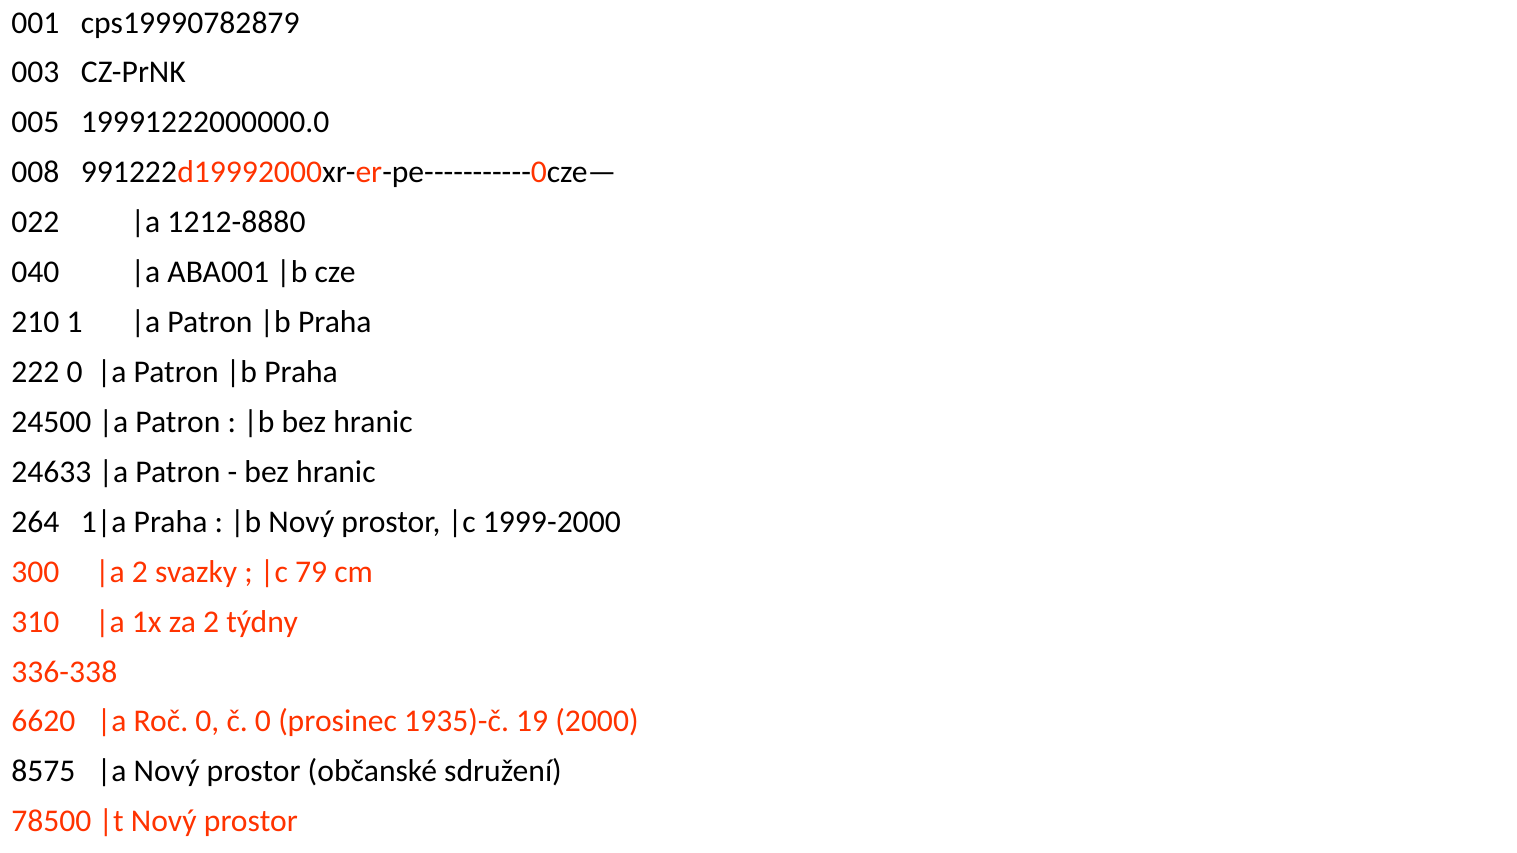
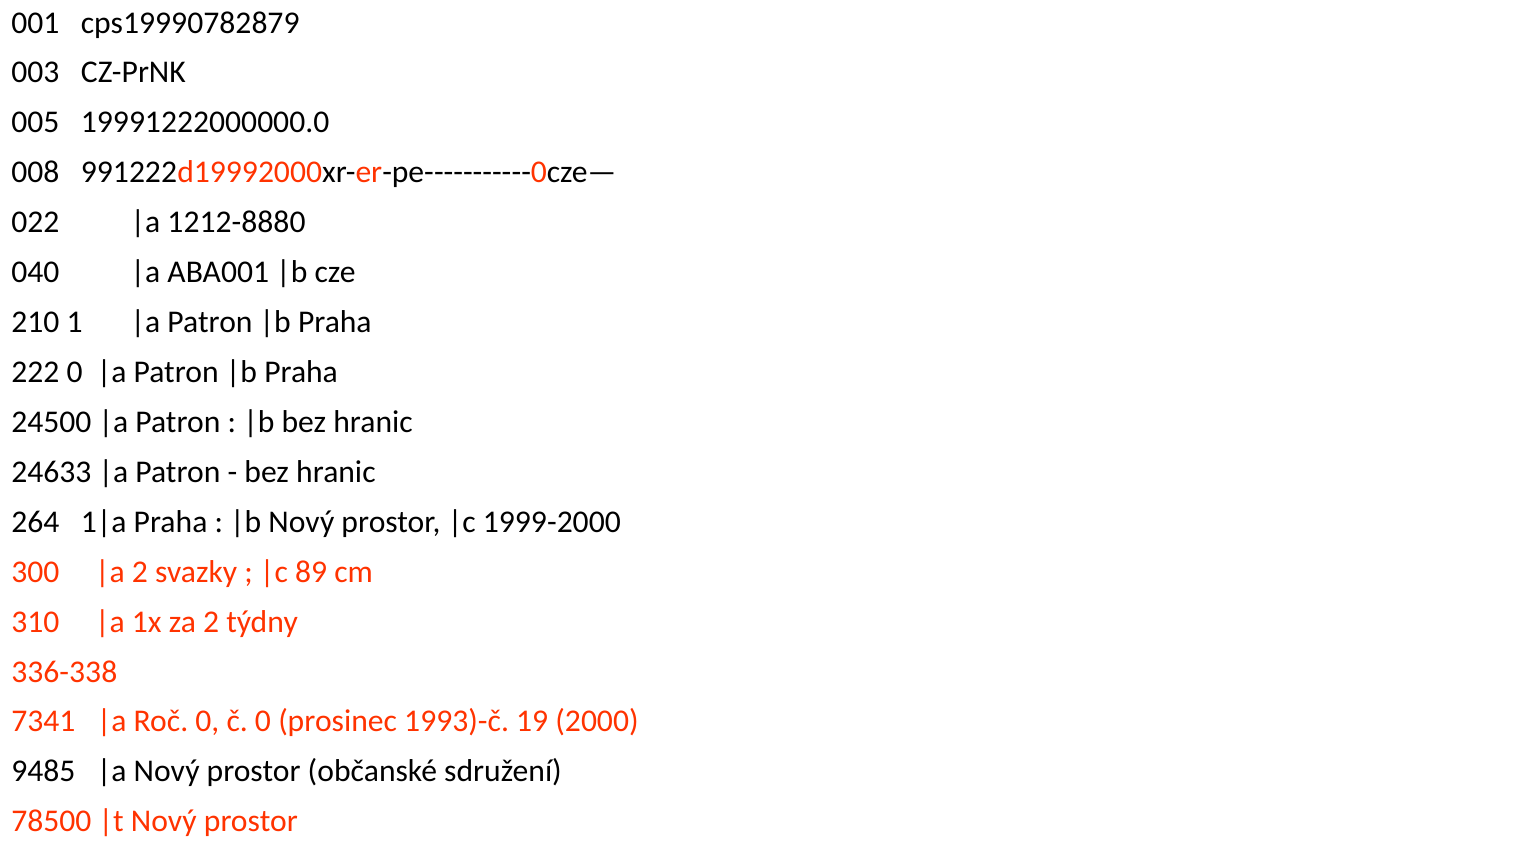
79: 79 -> 89
6620: 6620 -> 7341
1935)-č: 1935)-č -> 1993)-č
8575: 8575 -> 9485
